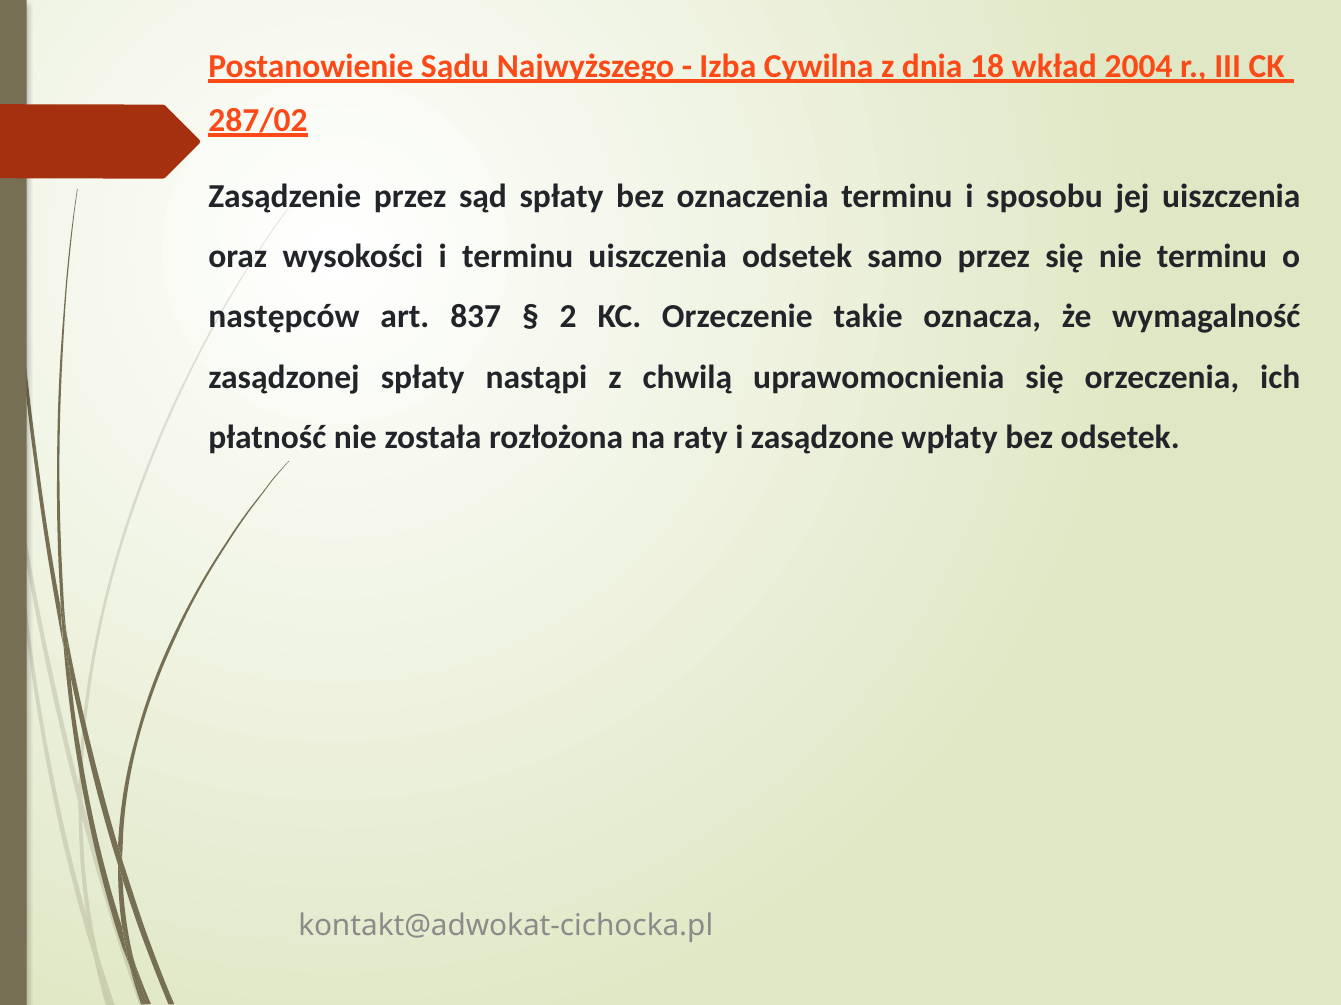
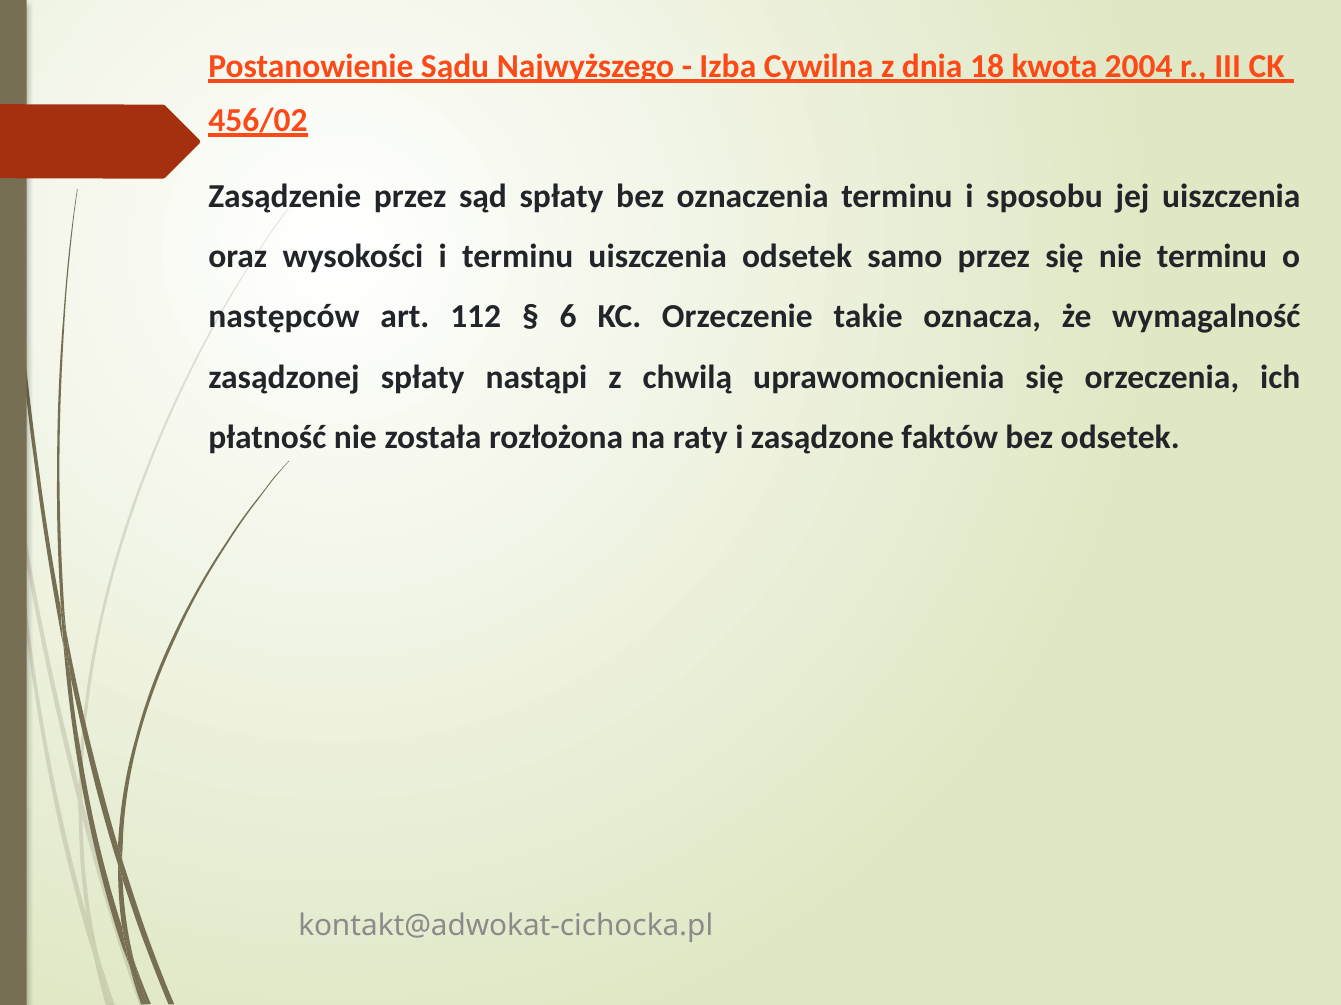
wkład: wkład -> kwota
287/02: 287/02 -> 456/02
837: 837 -> 112
2: 2 -> 6
wpłaty: wpłaty -> faktów
